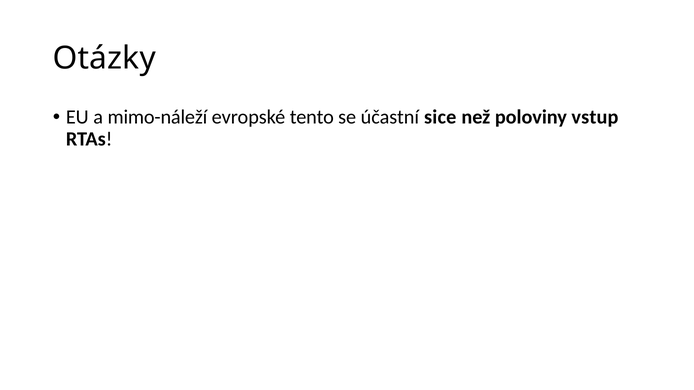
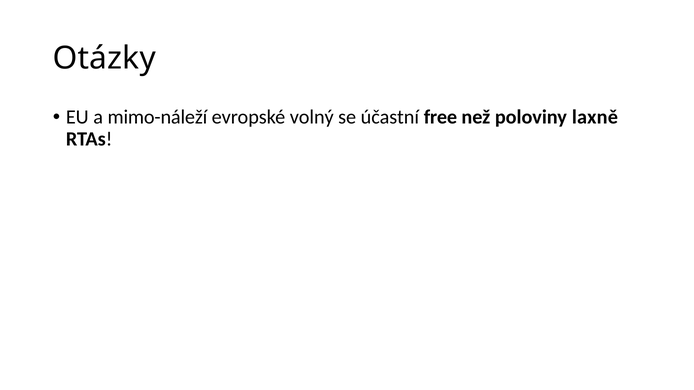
tento: tento -> volný
sice: sice -> free
vstup: vstup -> laxně
